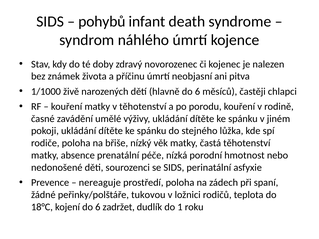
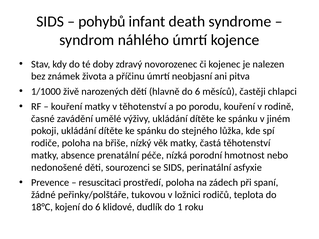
nereaguje: nereaguje -> resuscitaci
zadržet: zadržet -> klidové
